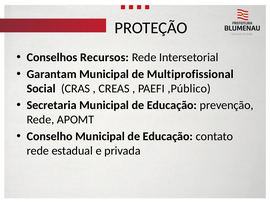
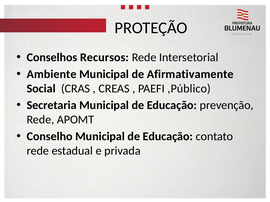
Garantam: Garantam -> Ambiente
Multiprofissional: Multiprofissional -> Afirmativamente
